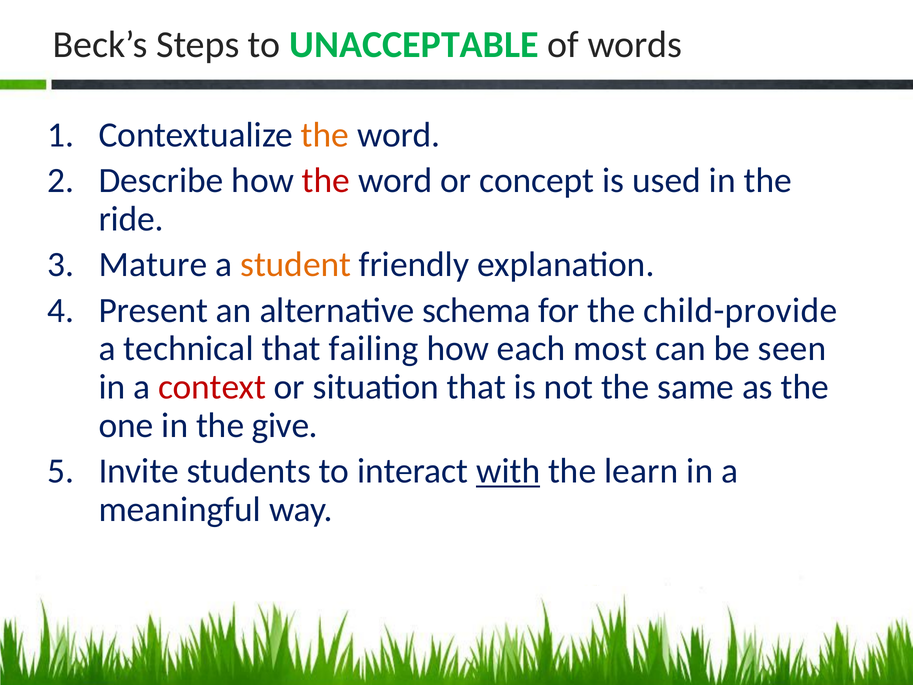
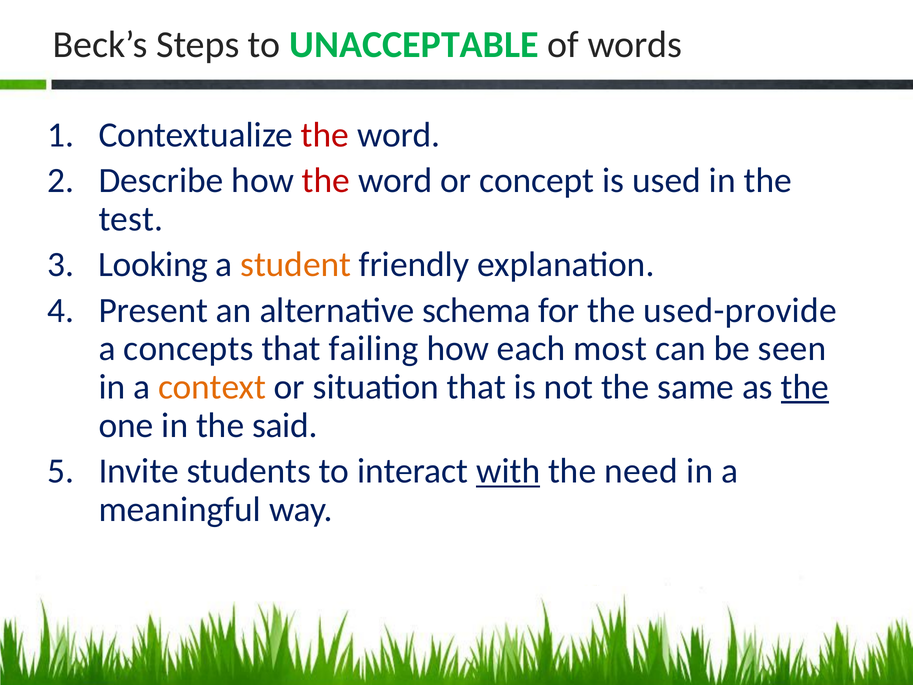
the at (325, 135) colour: orange -> red
ride: ride -> test
Mature: Mature -> Looking
child-provide: child-provide -> used-provide
technical: technical -> concepts
context colour: red -> orange
the at (805, 387) underline: none -> present
give: give -> said
learn: learn -> need
